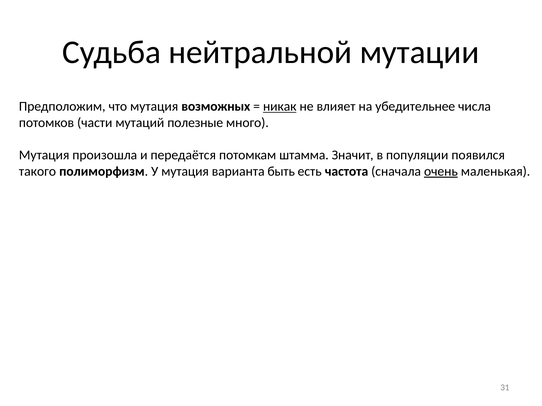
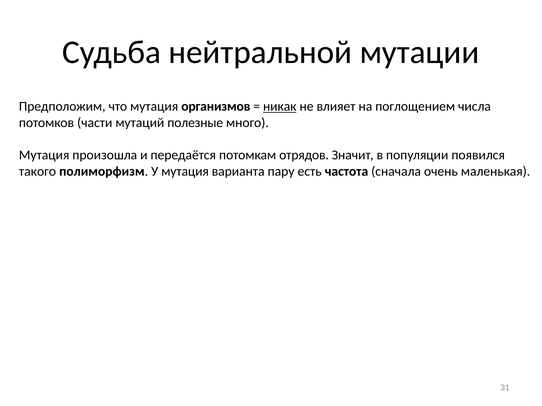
возможных: возможных -> организмов
убедительнее: убедительнее -> поглощением
штамма: штамма -> отрядов
быть: быть -> пару
очень underline: present -> none
